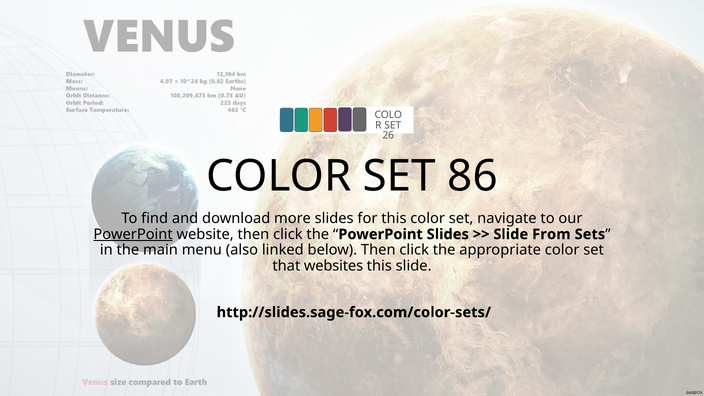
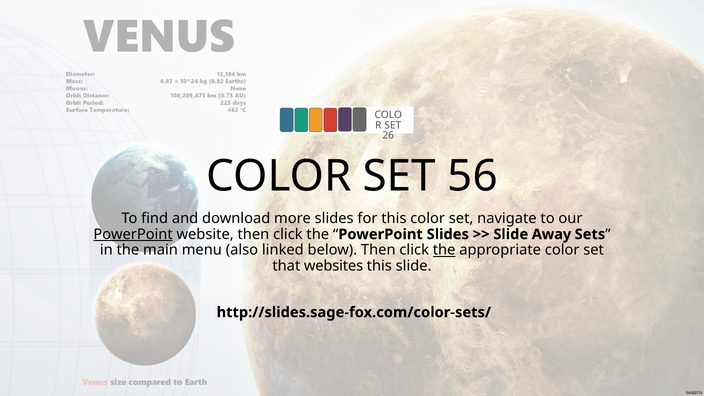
86: 86 -> 56
From: From -> Away
the at (444, 250) underline: none -> present
